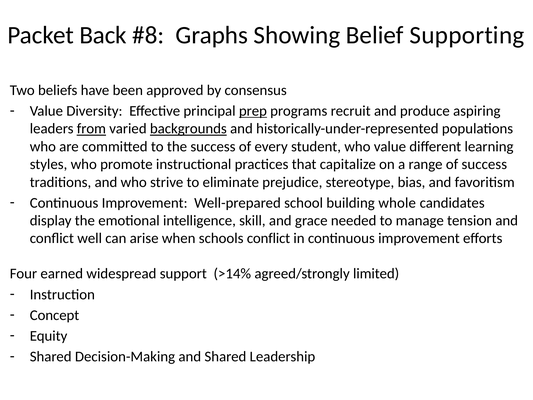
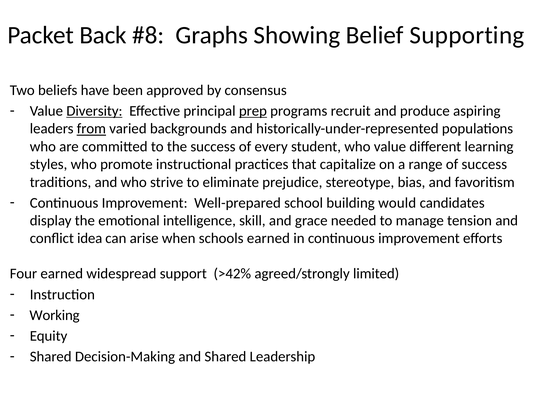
Diversity underline: none -> present
backgrounds underline: present -> none
whole: whole -> would
well: well -> idea
schools conflict: conflict -> earned
>14%: >14% -> >42%
Concept: Concept -> Working
